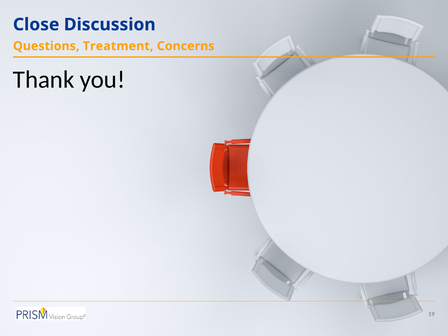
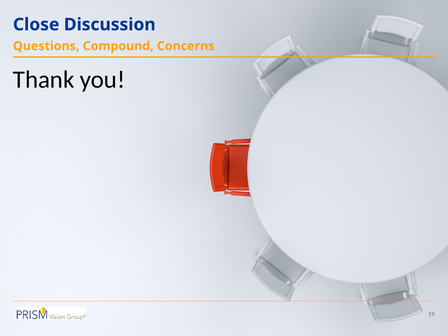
Treatment: Treatment -> Compound
